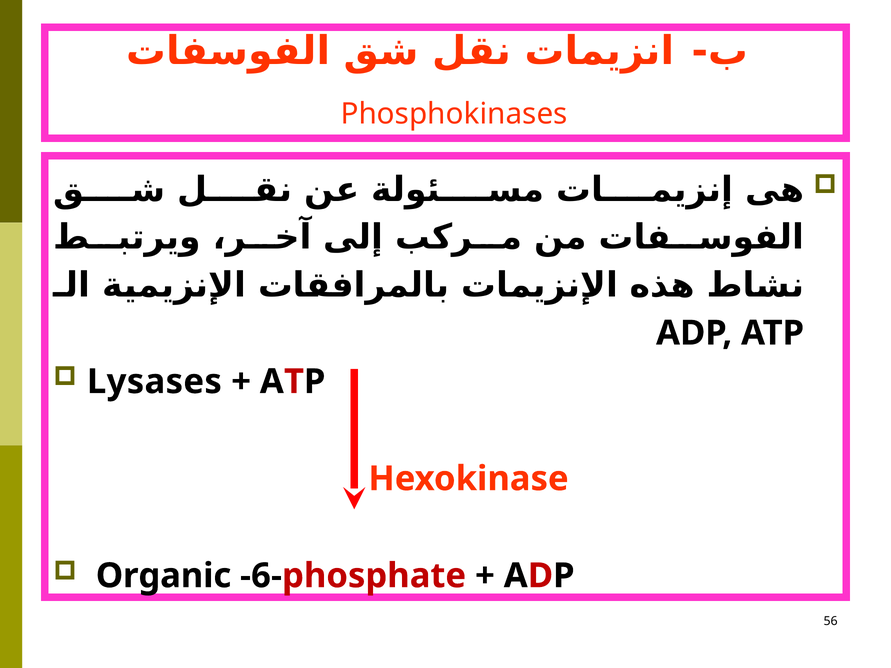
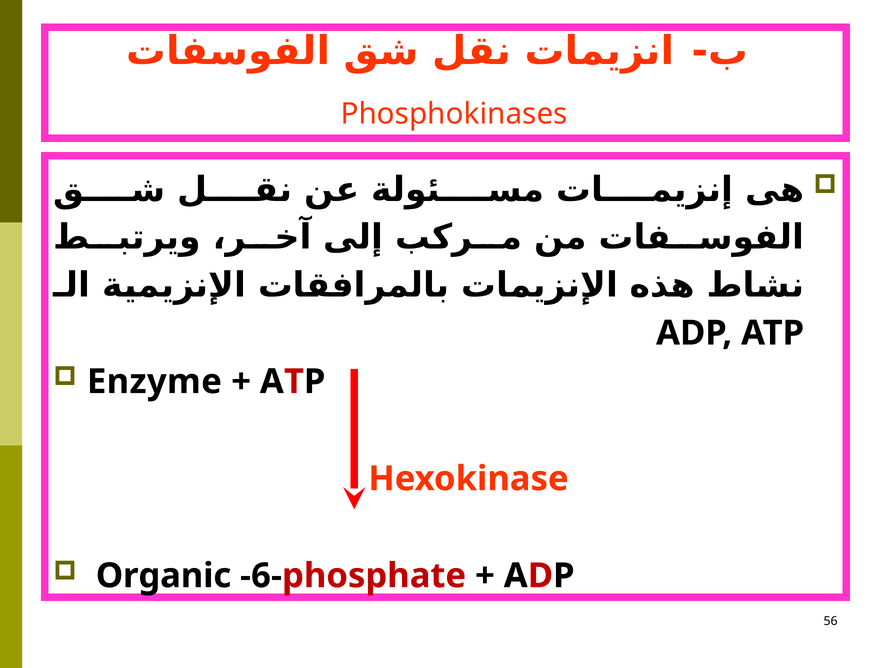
Lysases: Lysases -> Enzyme
